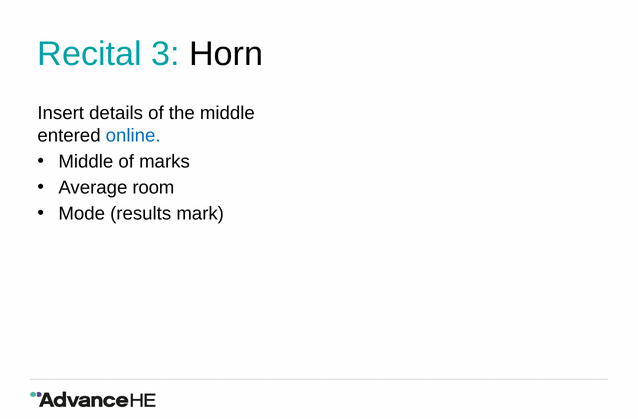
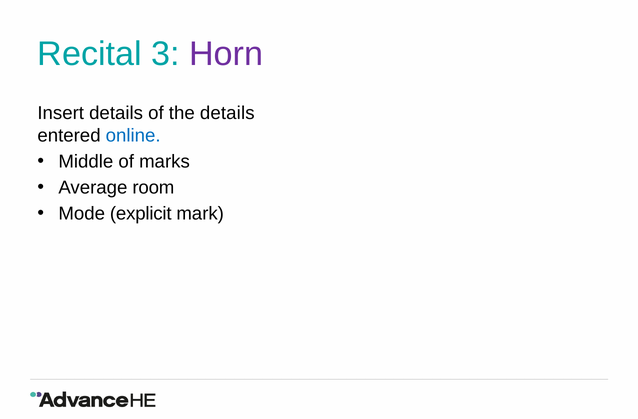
Horn colour: black -> purple
the middle: middle -> details
results: results -> explicit
